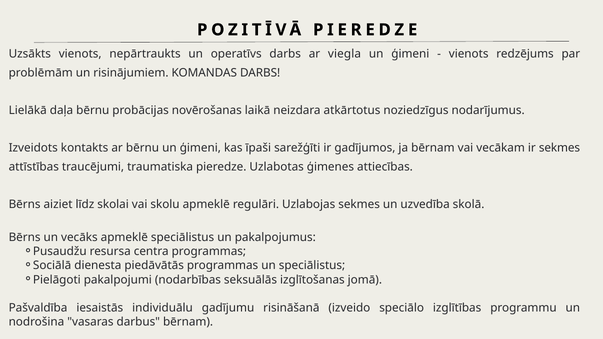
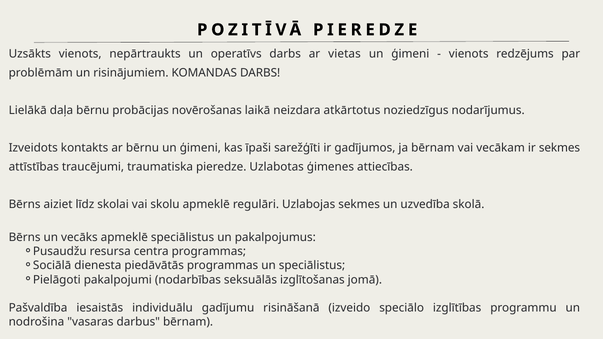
viegla: viegla -> vietas
